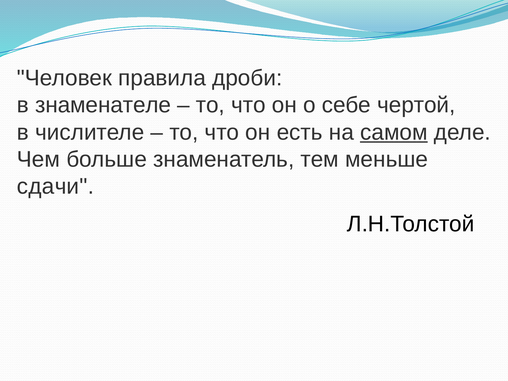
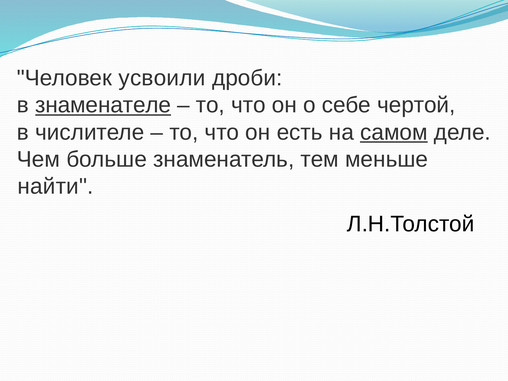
правила: правила -> усвоили
знаменателе underline: none -> present
сдачи: сдачи -> найти
